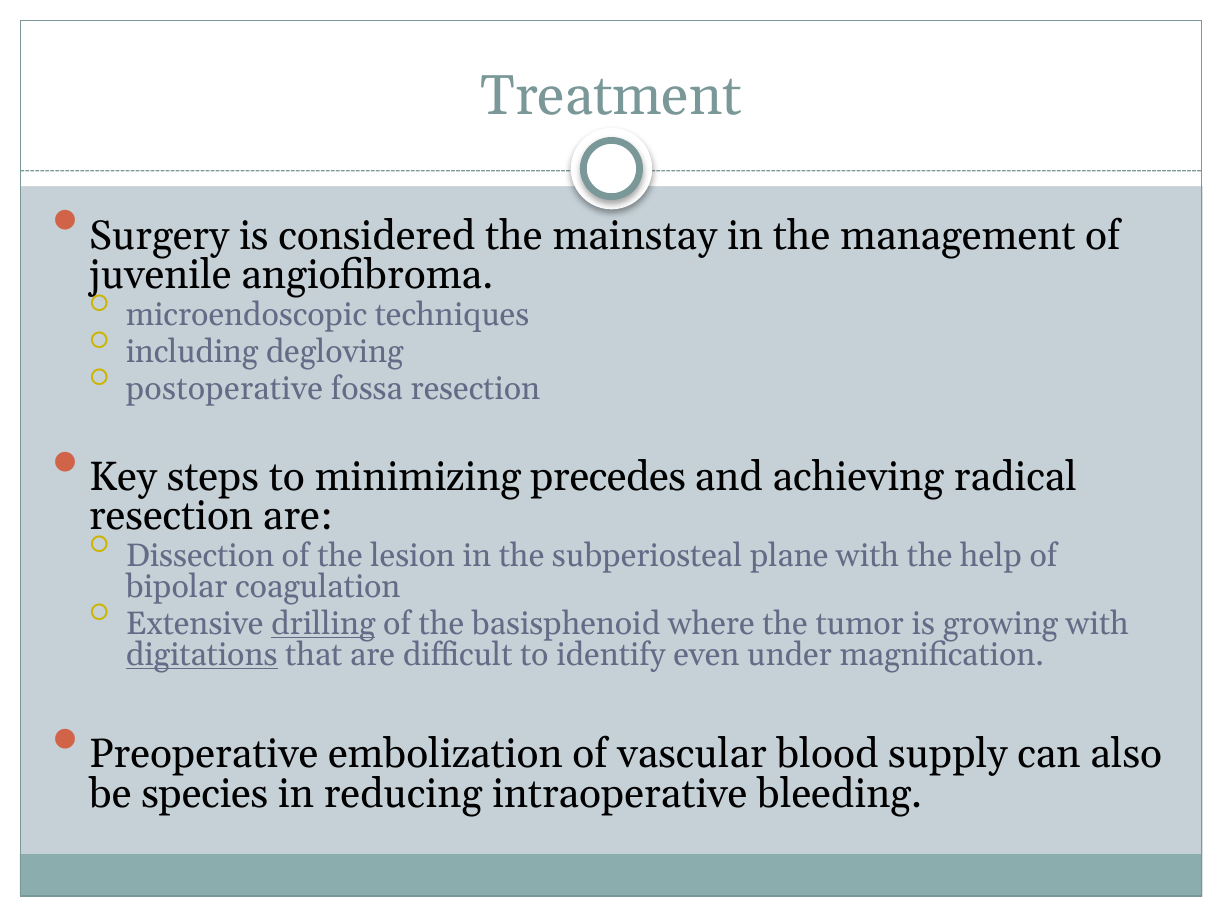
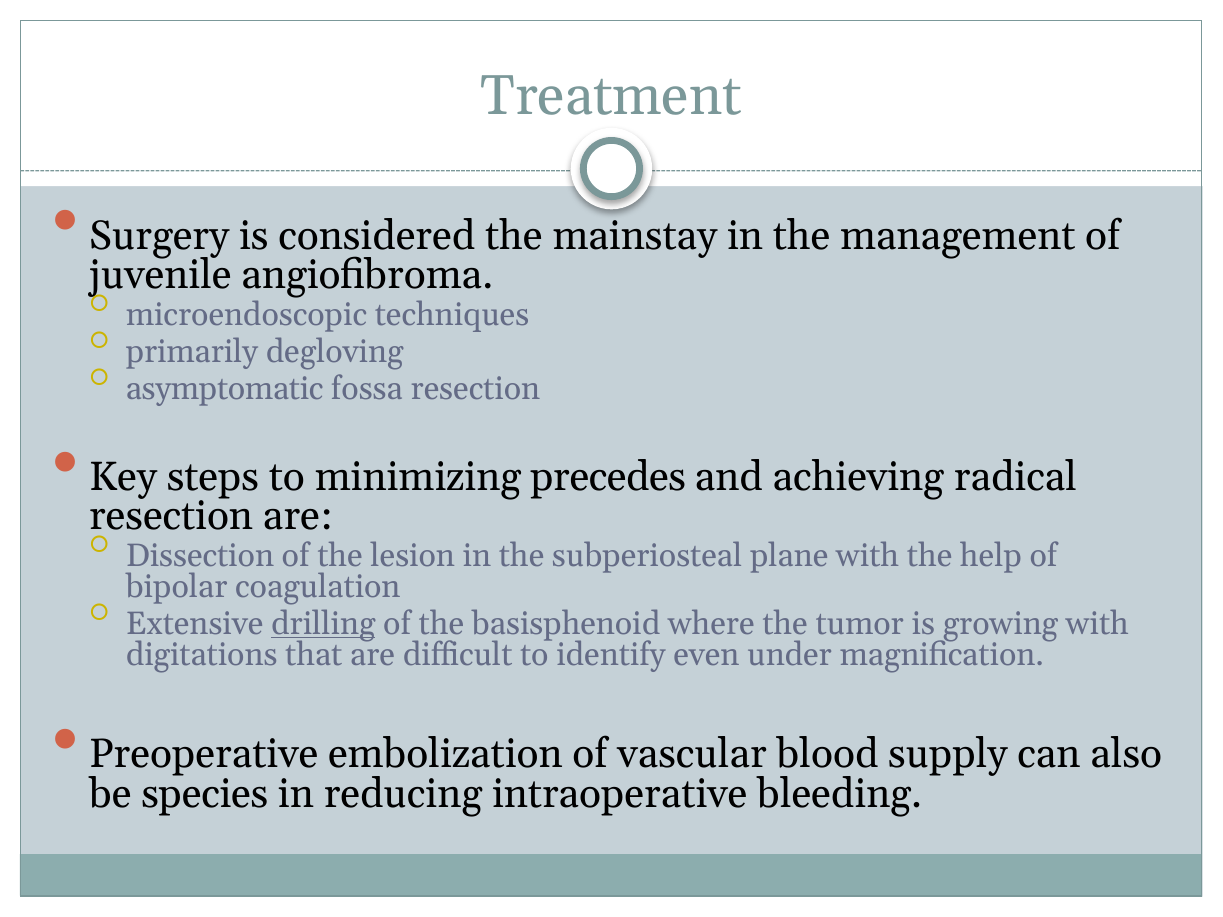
including: including -> primarily
postoperative: postoperative -> asymptomatic
digitations underline: present -> none
